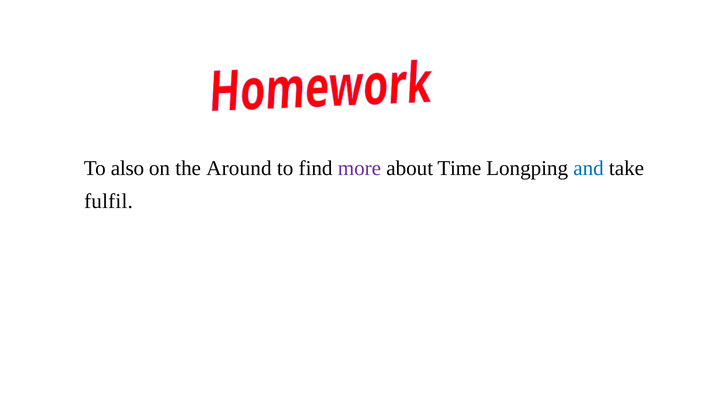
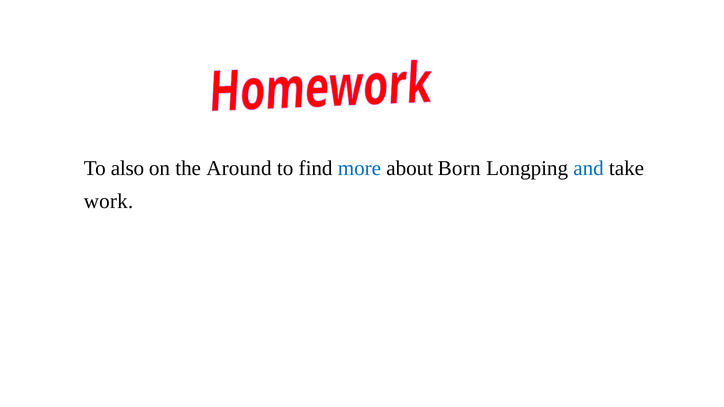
more colour: purple -> blue
Time: Time -> Born
fulfil: fulfil -> work
